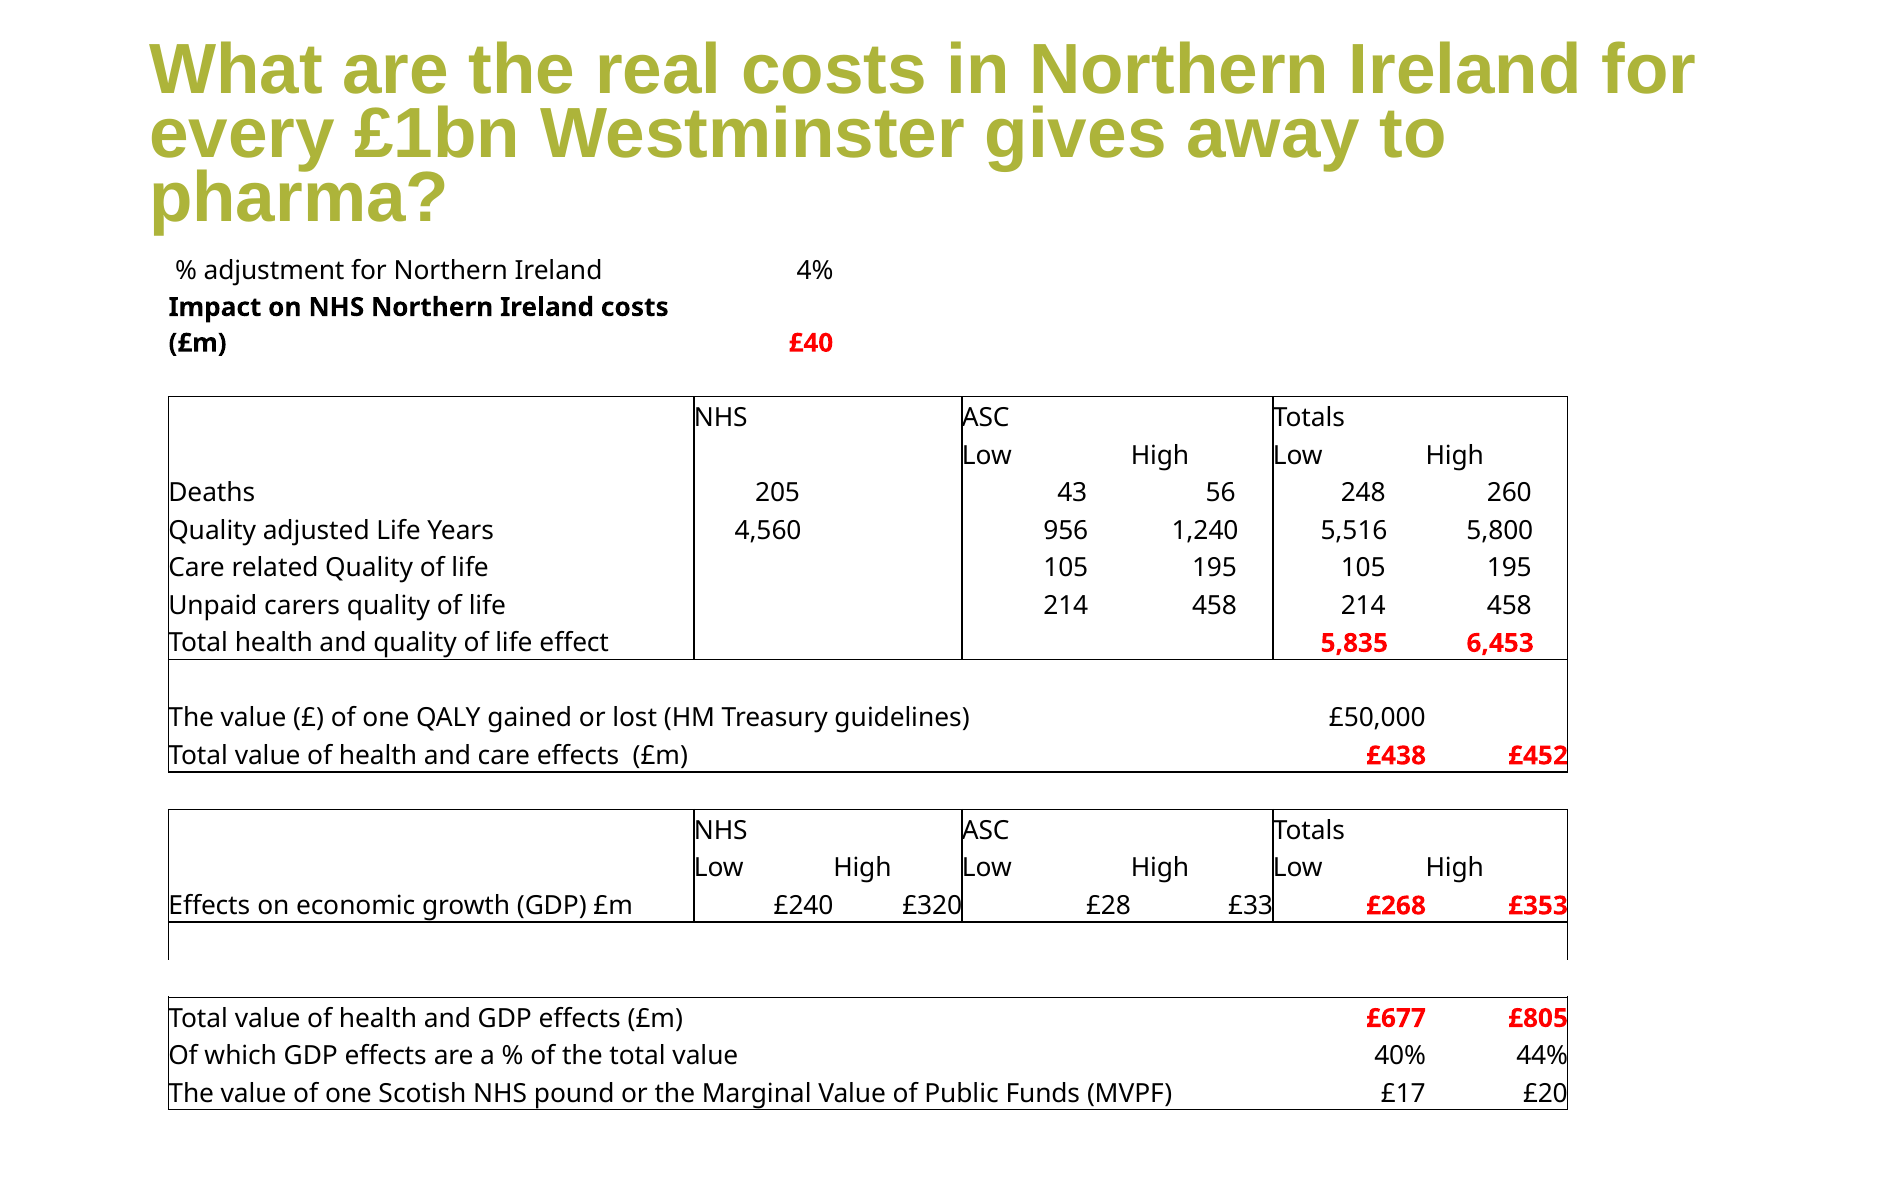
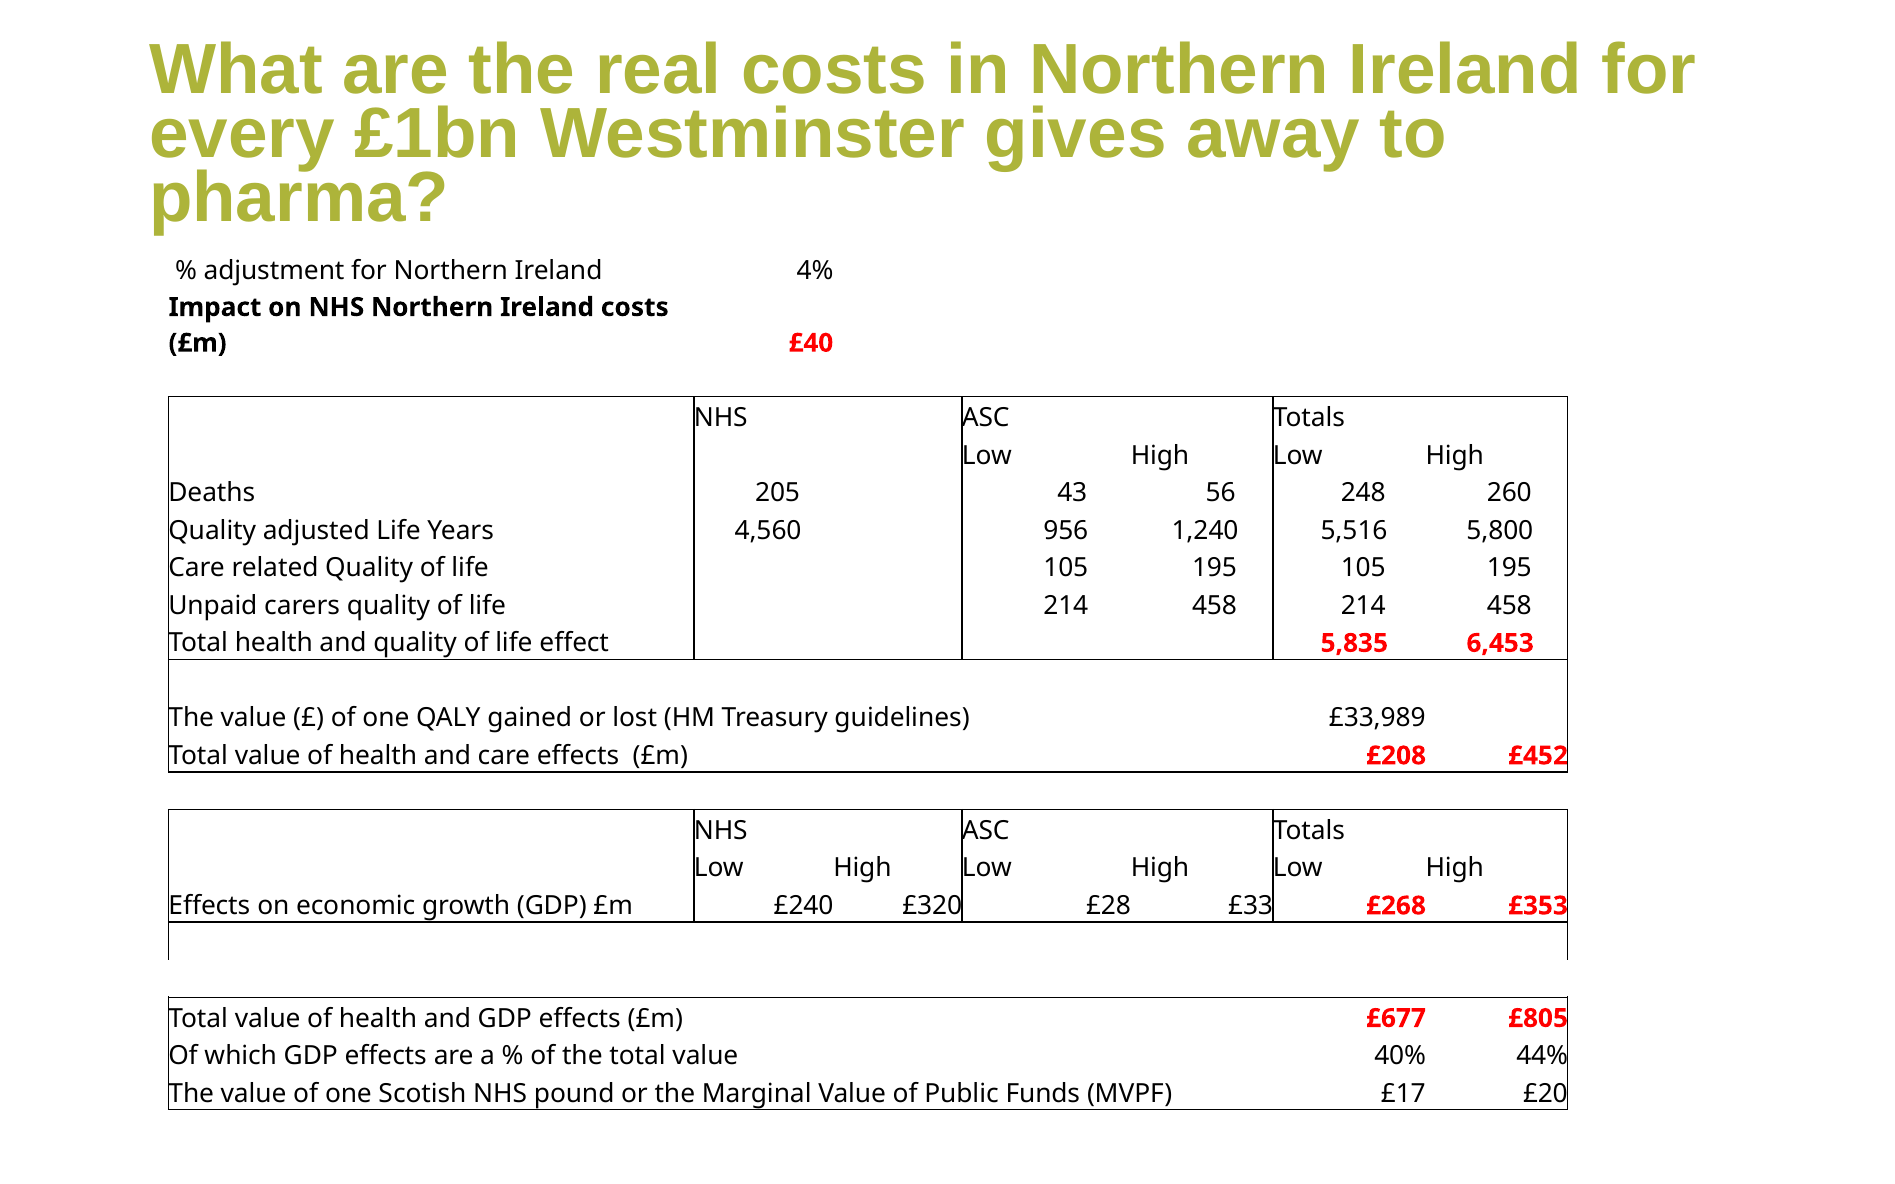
£50,000: £50,000 -> £33,989
£438: £438 -> £208
